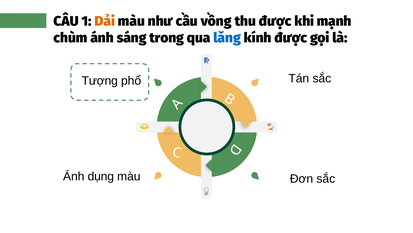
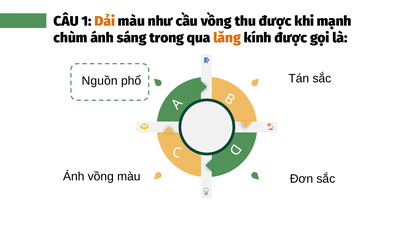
lăng colour: blue -> orange
Tượng: Tượng -> Nguồn
Ánh dụng: dụng -> vồng
